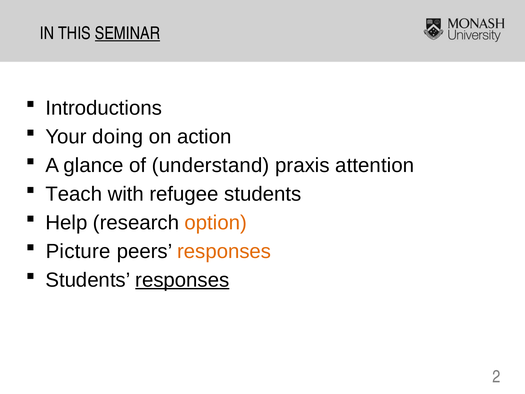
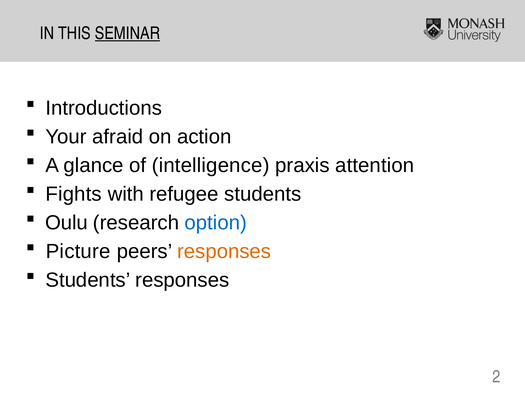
doing: doing -> afraid
understand: understand -> intelligence
Teach: Teach -> Fights
Help: Help -> Oulu
option colour: orange -> blue
responses at (182, 280) underline: present -> none
